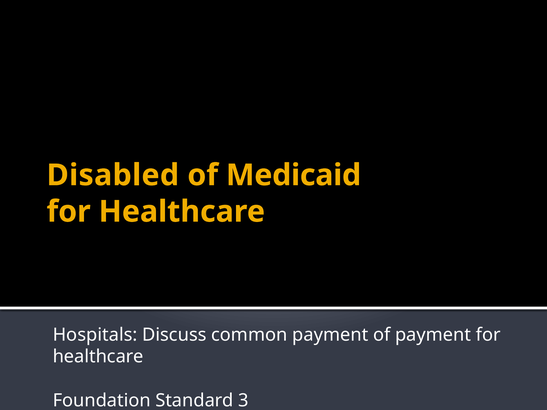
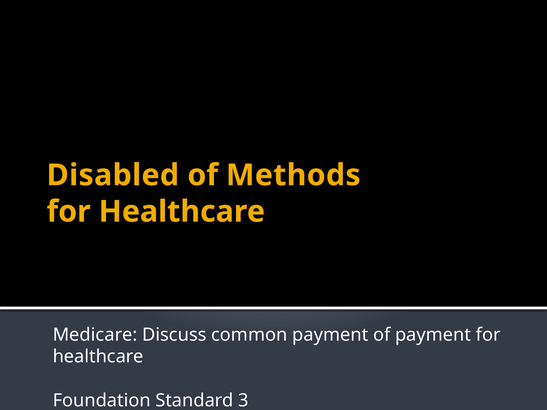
Medicaid: Medicaid -> Methods
Hospitals: Hospitals -> Medicare
